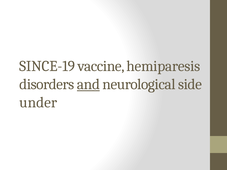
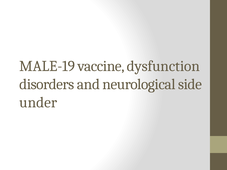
SINCE-19: SINCE-19 -> MALE-19
hemiparesis: hemiparesis -> dysfunction
and underline: present -> none
